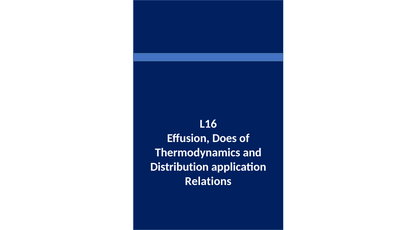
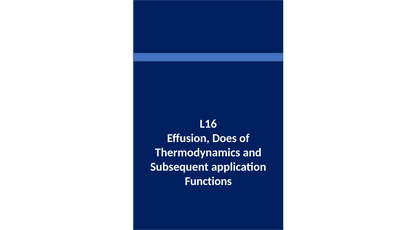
Distribution: Distribution -> Subsequent
Relations: Relations -> Functions
